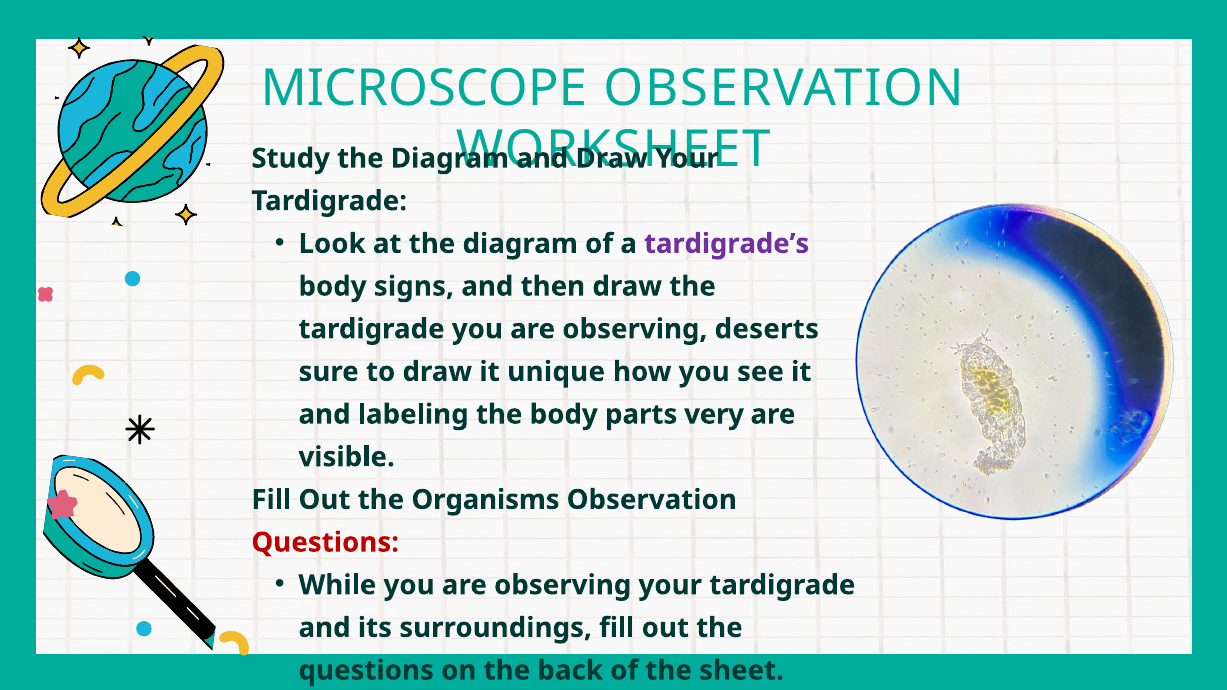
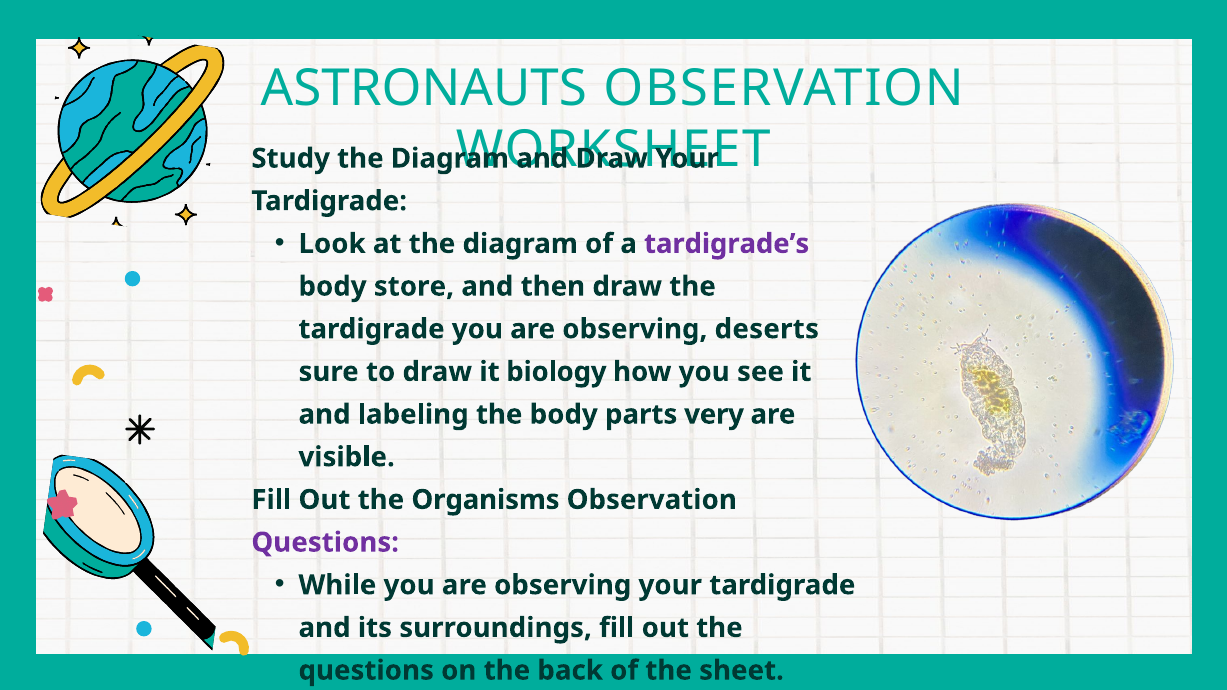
MICROSCOPE: MICROSCOPE -> ASTRONAUTS
body signs: signs -> store
unique: unique -> biology
Questions at (325, 543) colour: red -> purple
